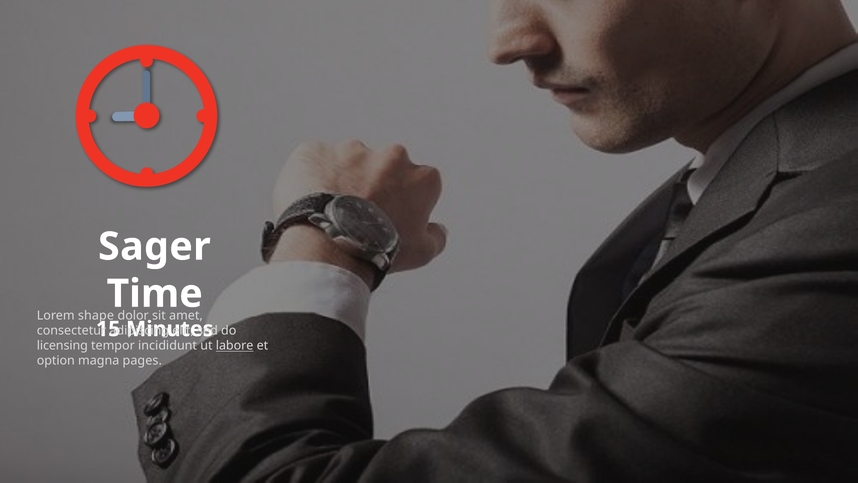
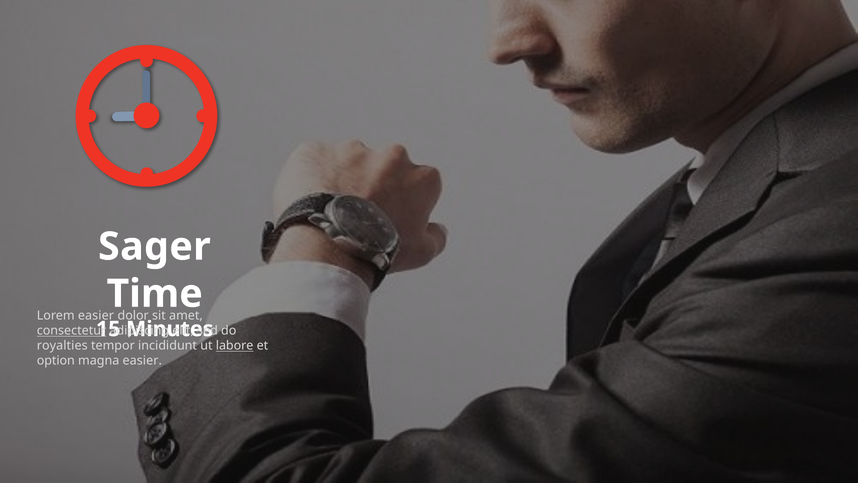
Lorem shape: shape -> easier
consectetur underline: none -> present
licensing: licensing -> royalties
magna pages: pages -> easier
